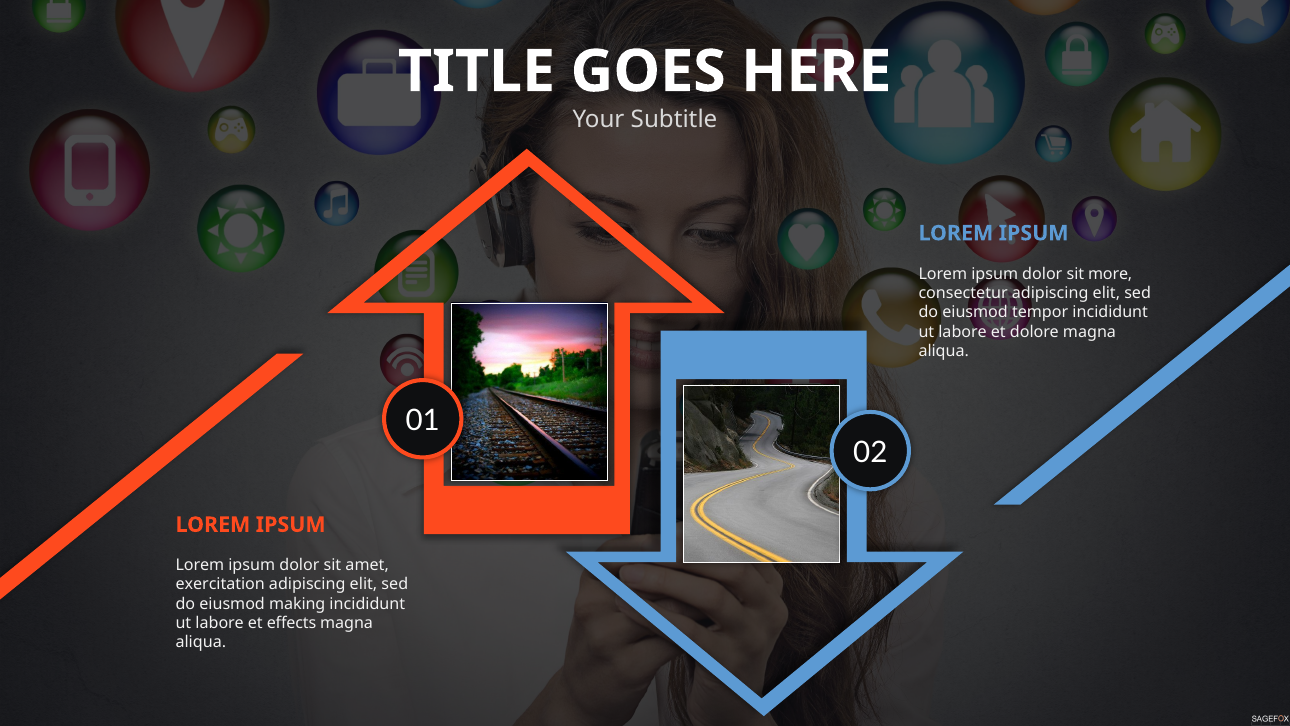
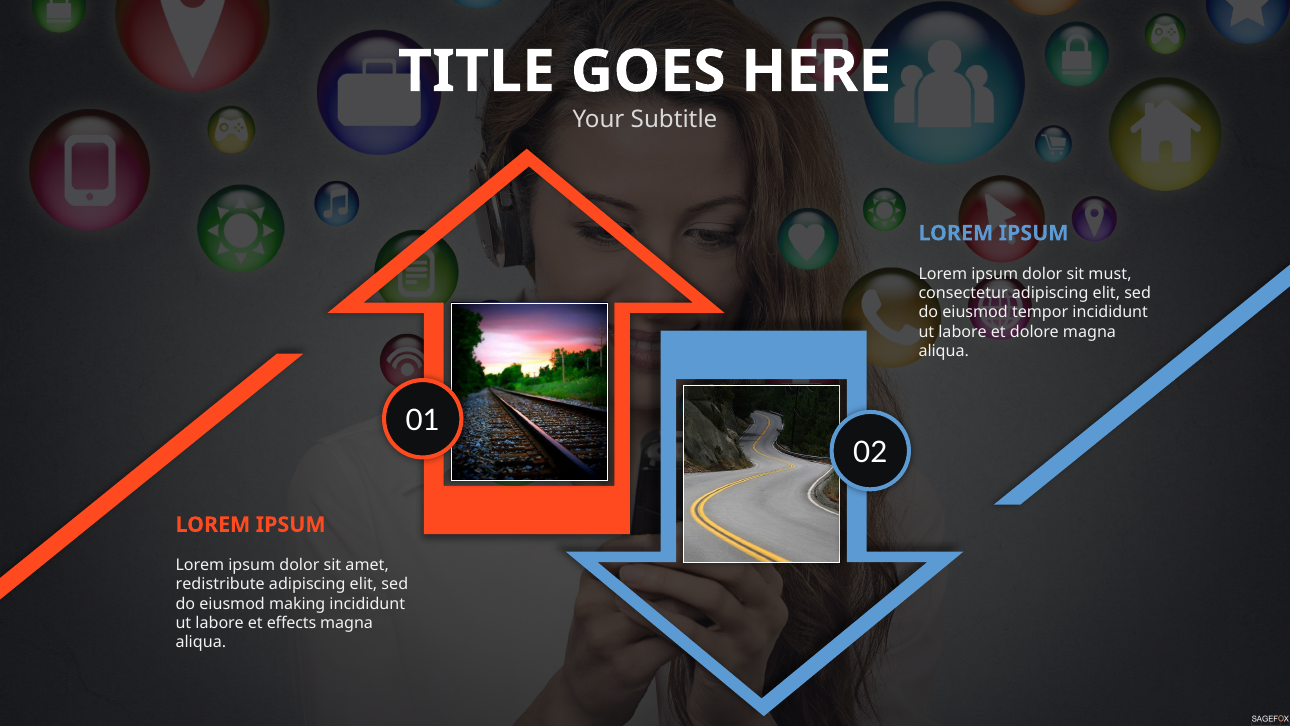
more: more -> must
exercitation: exercitation -> redistribute
